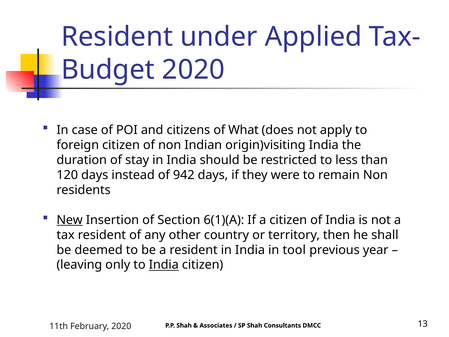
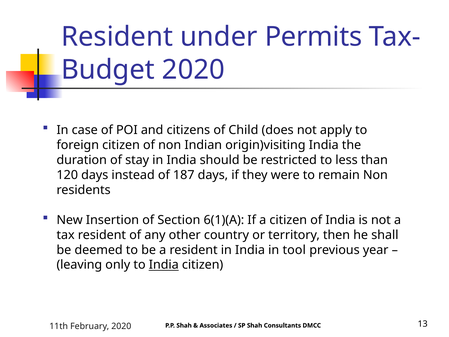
Applied: Applied -> Permits
What: What -> Child
942: 942 -> 187
New underline: present -> none
